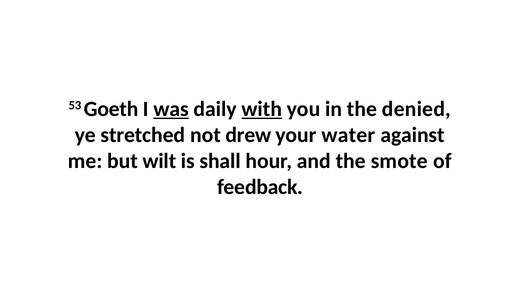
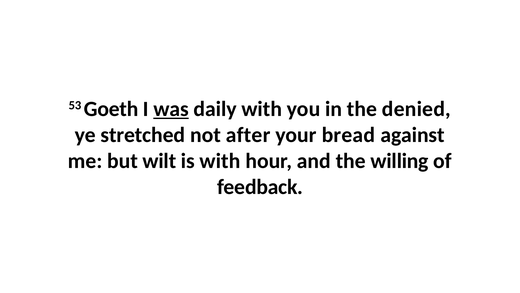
with at (262, 109) underline: present -> none
drew: drew -> after
water: water -> bread
is shall: shall -> with
smote: smote -> willing
